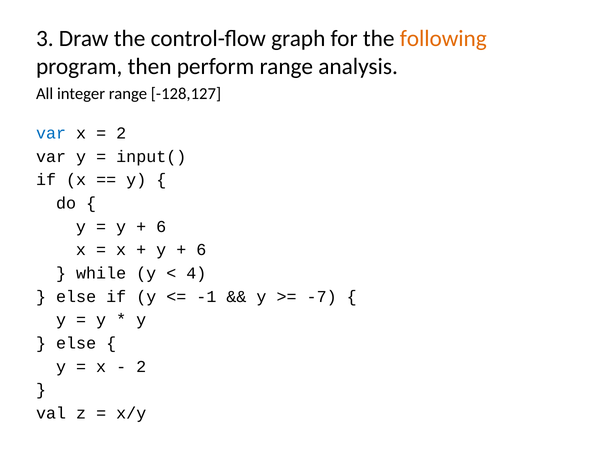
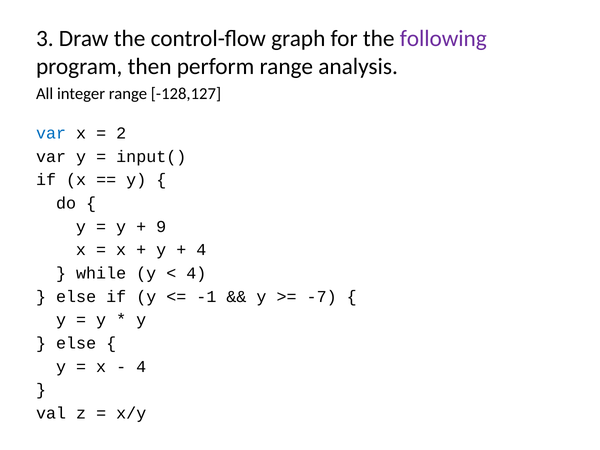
following colour: orange -> purple
6 at (161, 227): 6 -> 9
6 at (201, 250): 6 -> 4
2 at (141, 367): 2 -> 4
